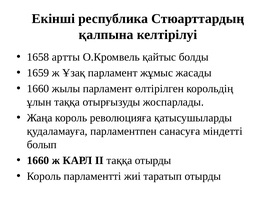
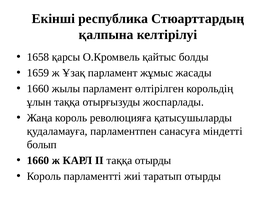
артты: артты -> қарсы
